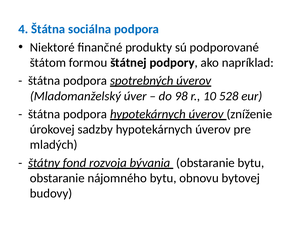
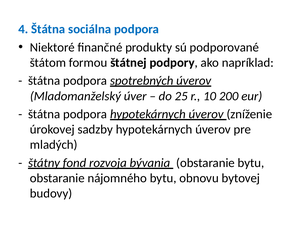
98: 98 -> 25
528: 528 -> 200
